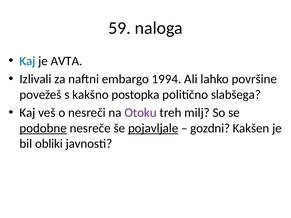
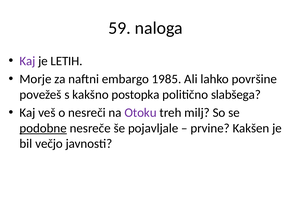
Kaj at (27, 61) colour: blue -> purple
AVTA: AVTA -> LETIH
Izlivali: Izlivali -> Morje
1994: 1994 -> 1985
pojavljale underline: present -> none
gozdni: gozdni -> prvine
obliki: obliki -> večjo
